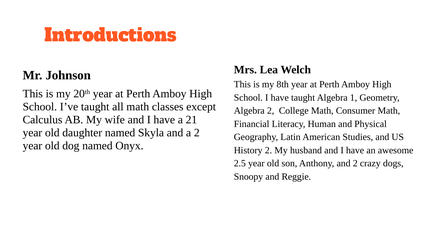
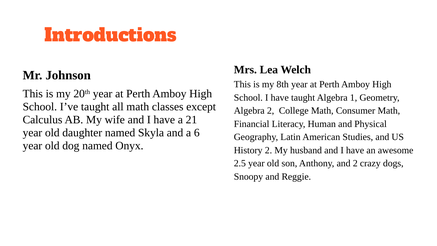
a 2: 2 -> 6
